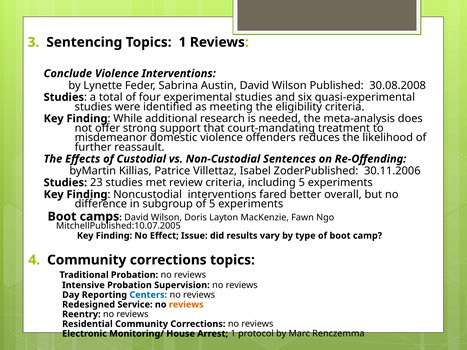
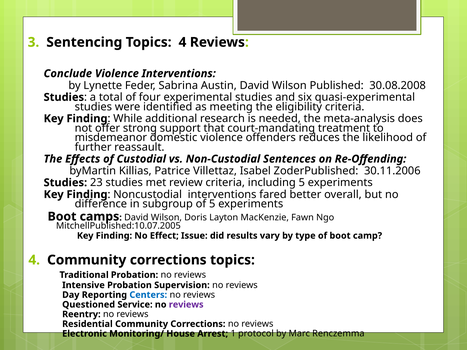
Topics 1: 1 -> 4
Redesigned: Redesigned -> Questioned
reviews at (186, 305) colour: orange -> purple
